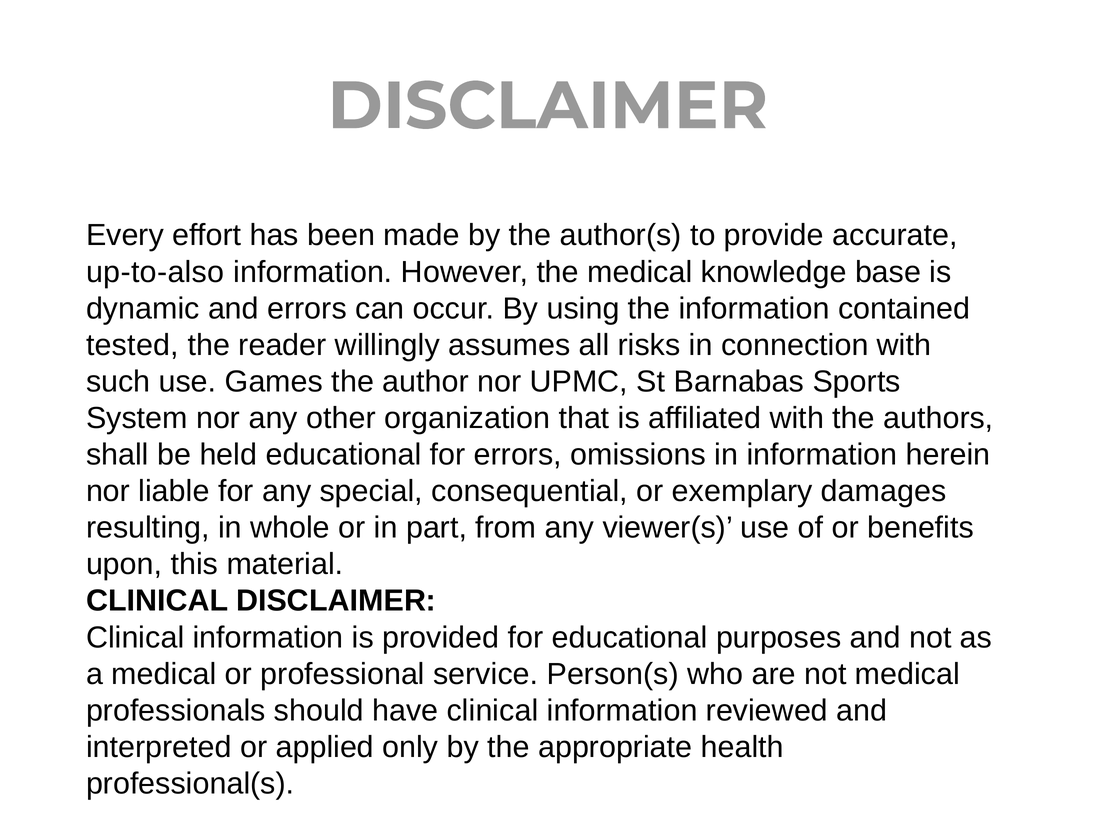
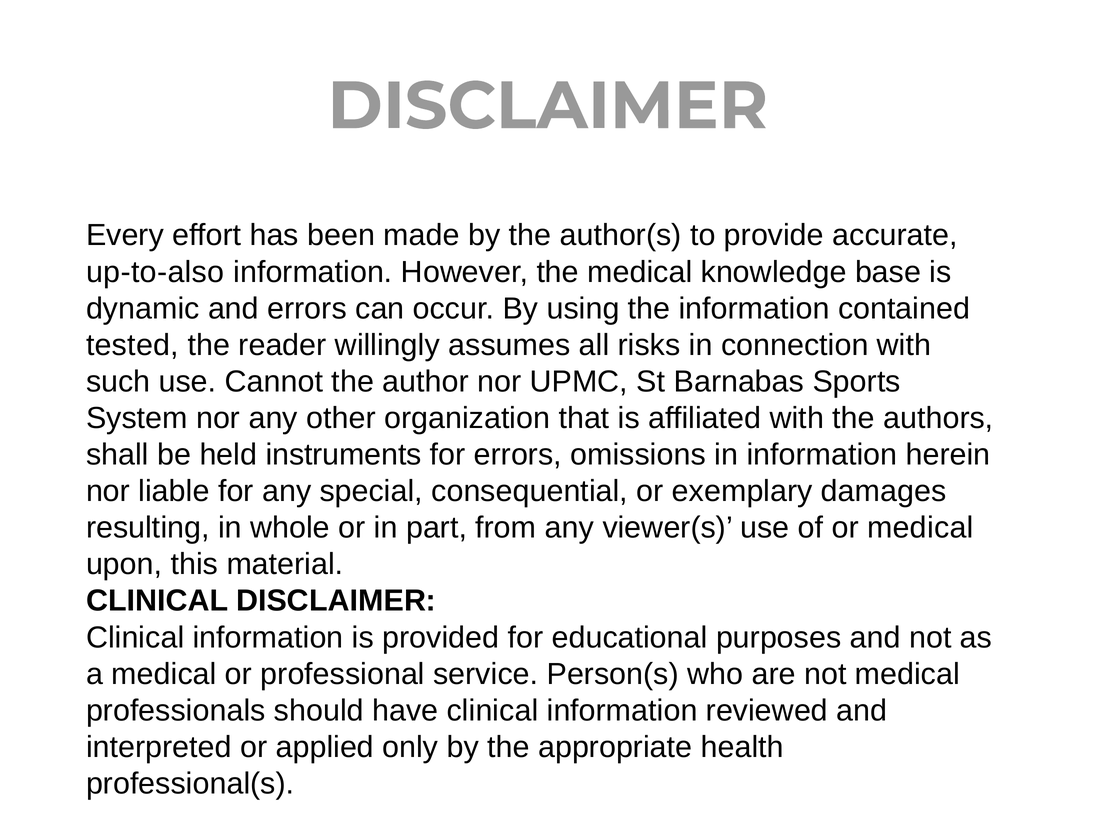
Games: Games -> Cannot
held educational: educational -> instruments
or benefits: benefits -> medical
